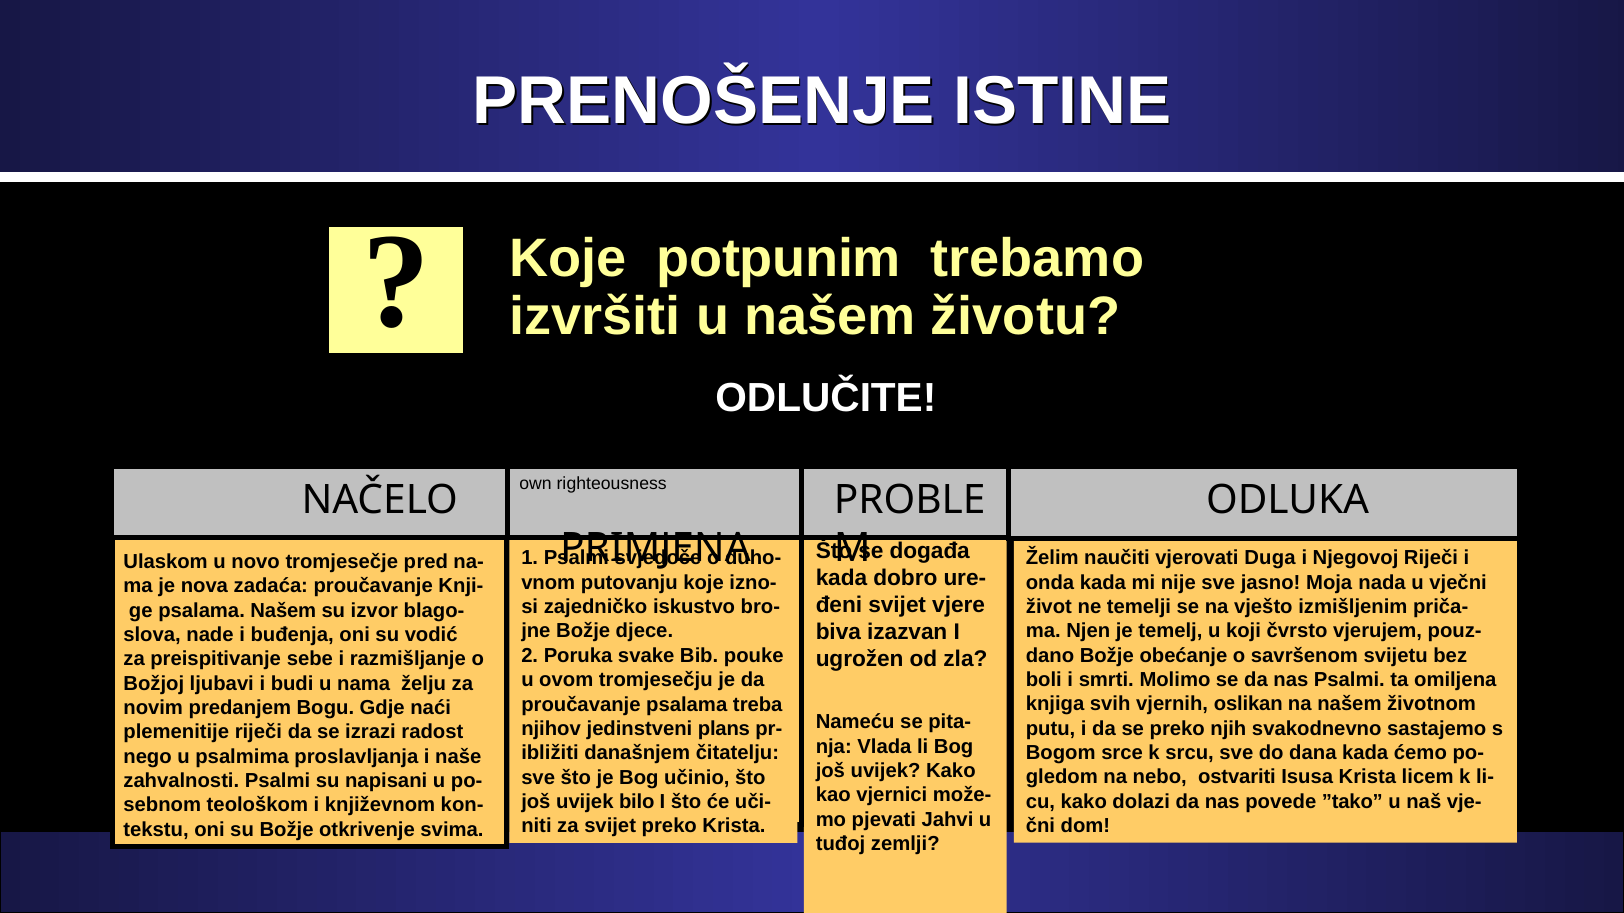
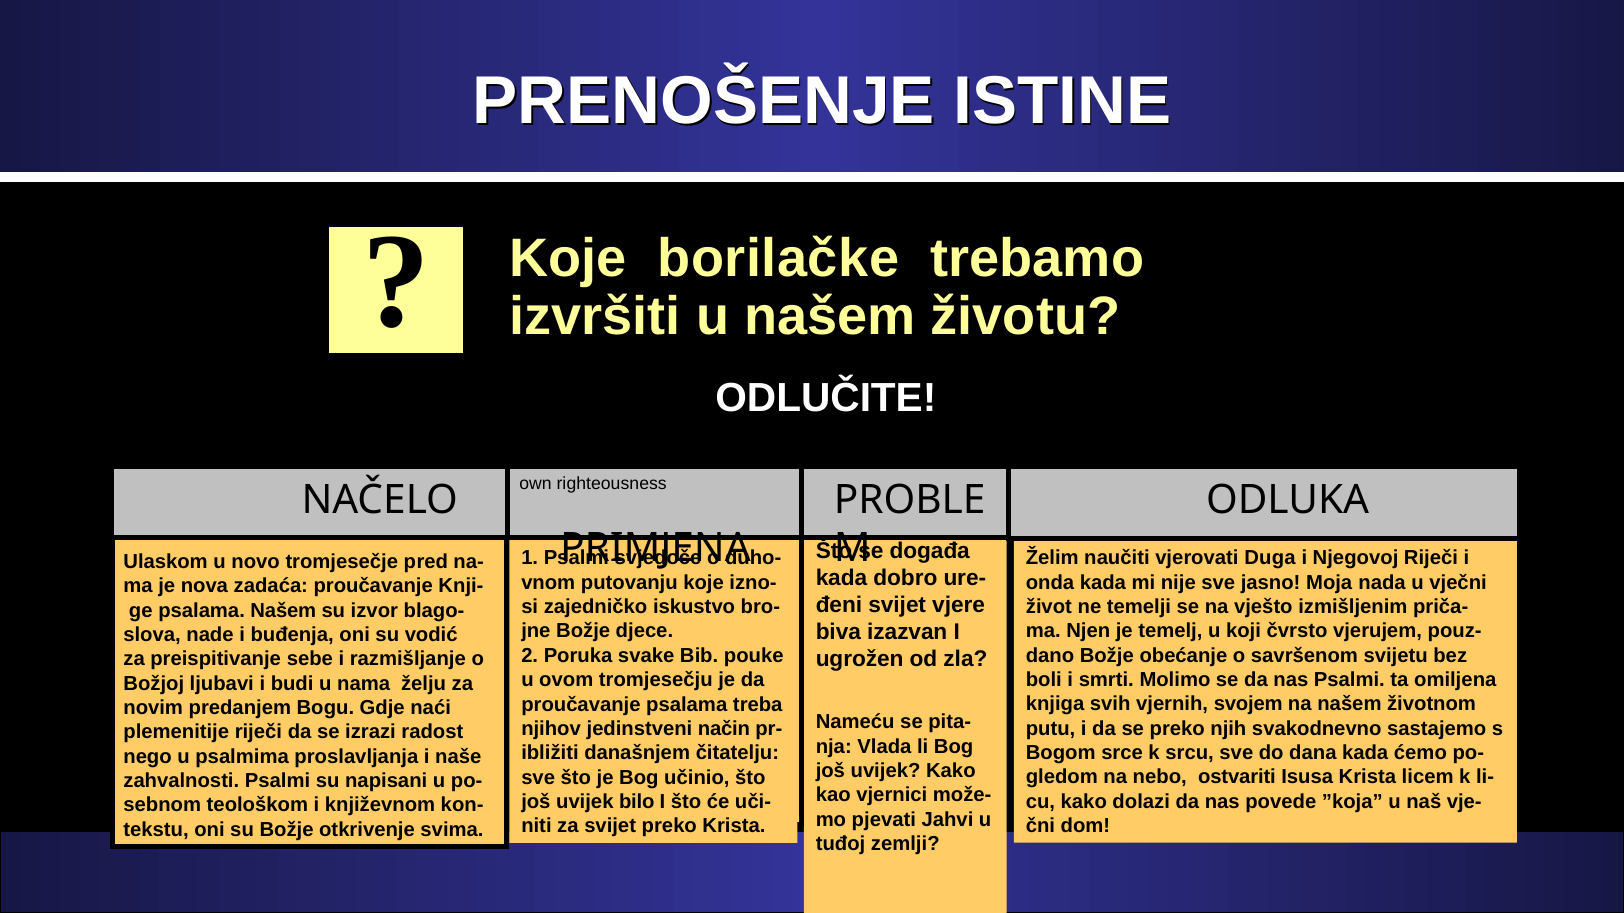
potpunim: potpunim -> borilačke
oslikan: oslikan -> svojem
jedinstveni plans: plans -> način
”tako: ”tako -> ”koja
